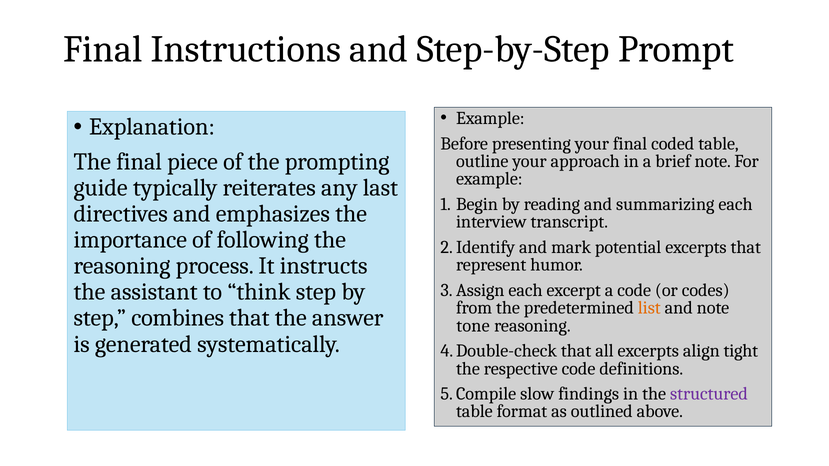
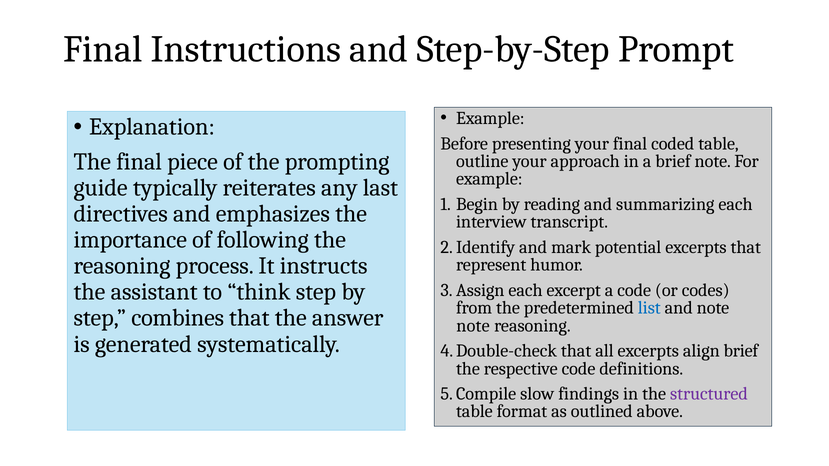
list colour: orange -> blue
tone at (473, 326): tone -> note
align tight: tight -> brief
